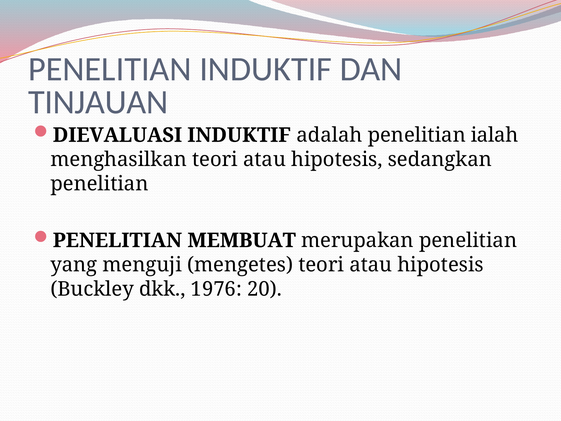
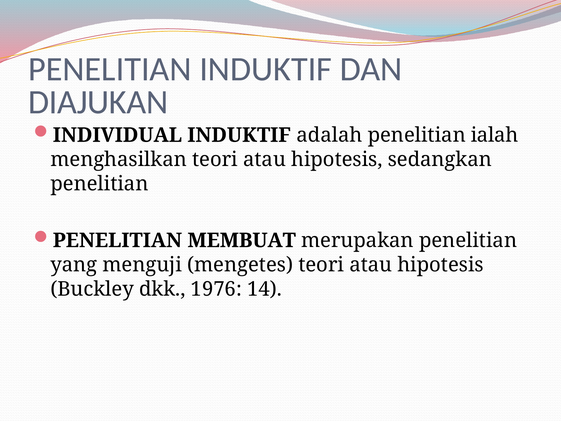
TINJAUAN: TINJAUAN -> DIAJUKAN
DIEVALUASI: DIEVALUASI -> INDIVIDUAL
20: 20 -> 14
